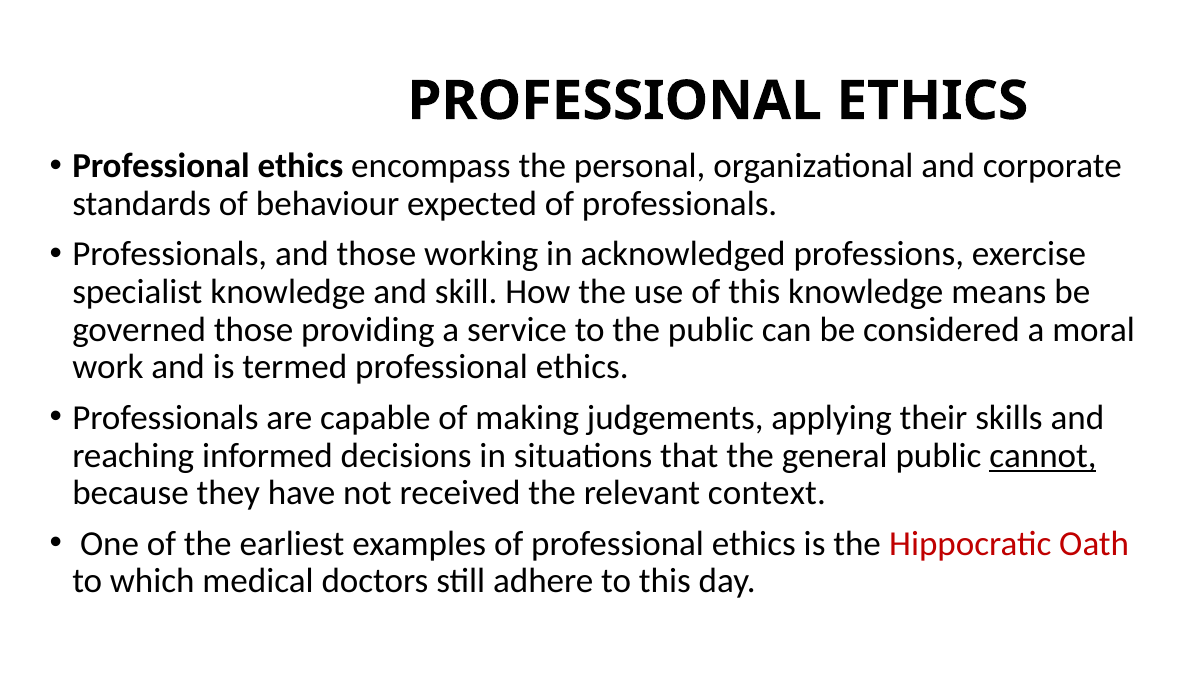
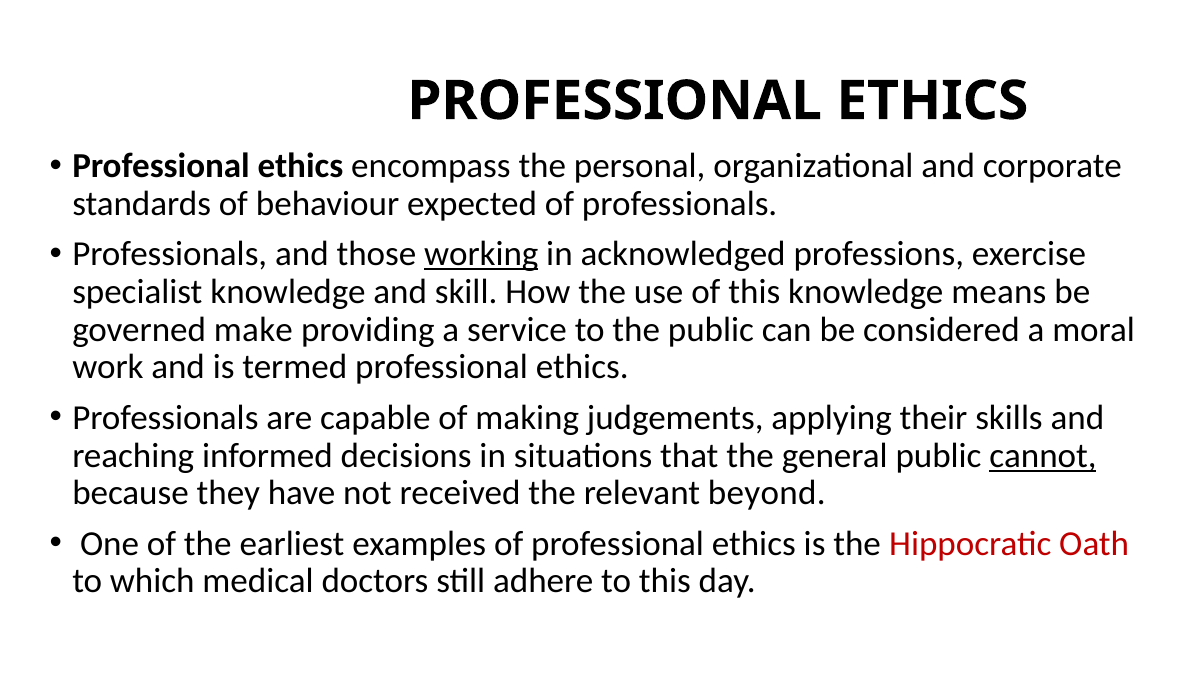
working underline: none -> present
governed those: those -> make
context: context -> beyond
